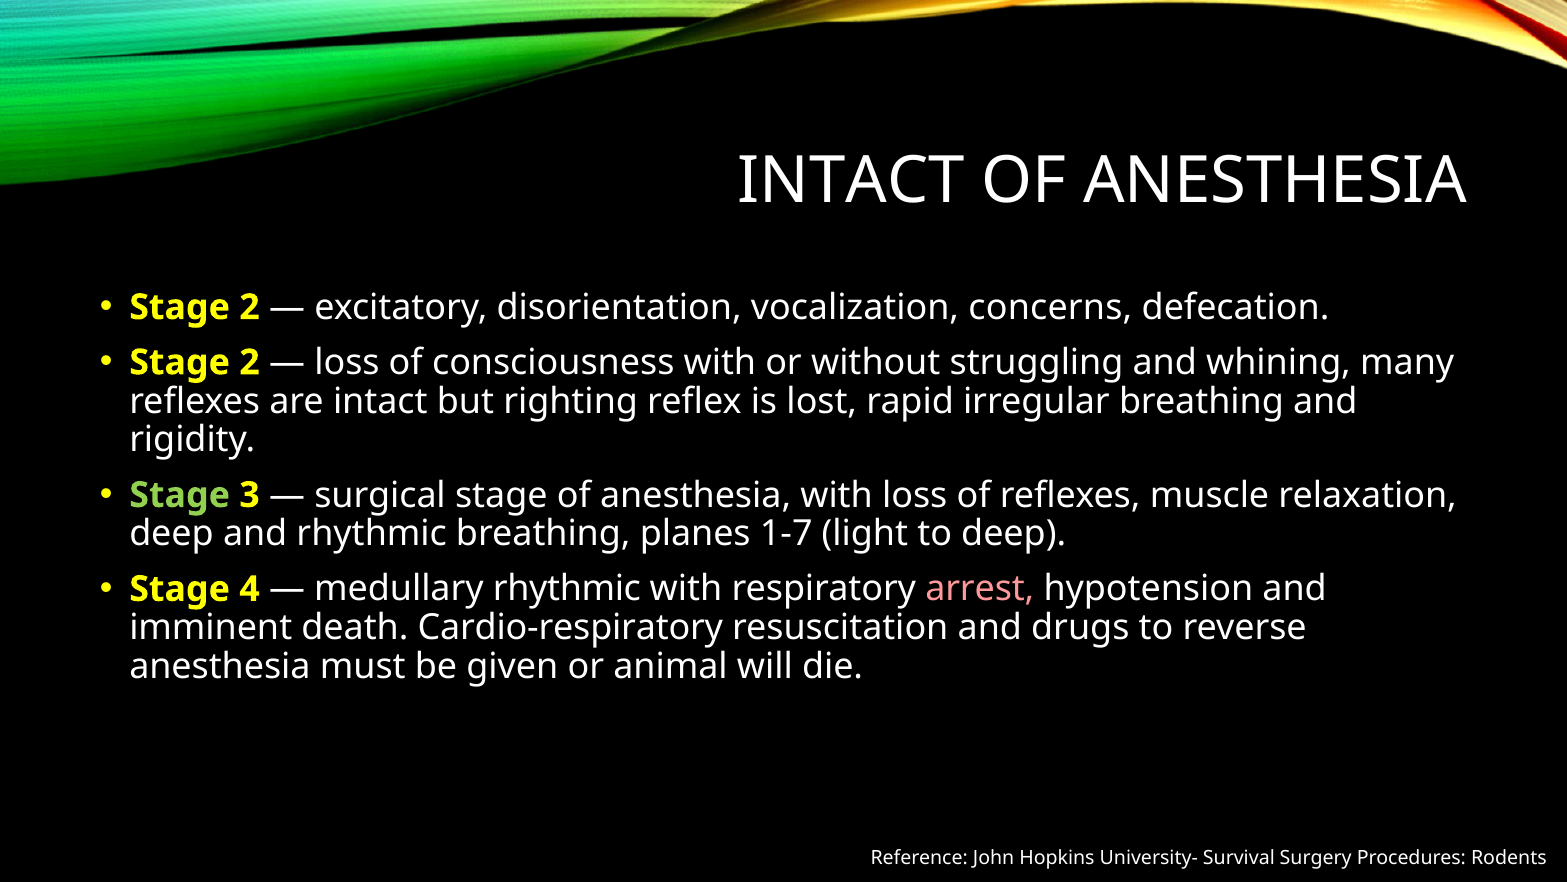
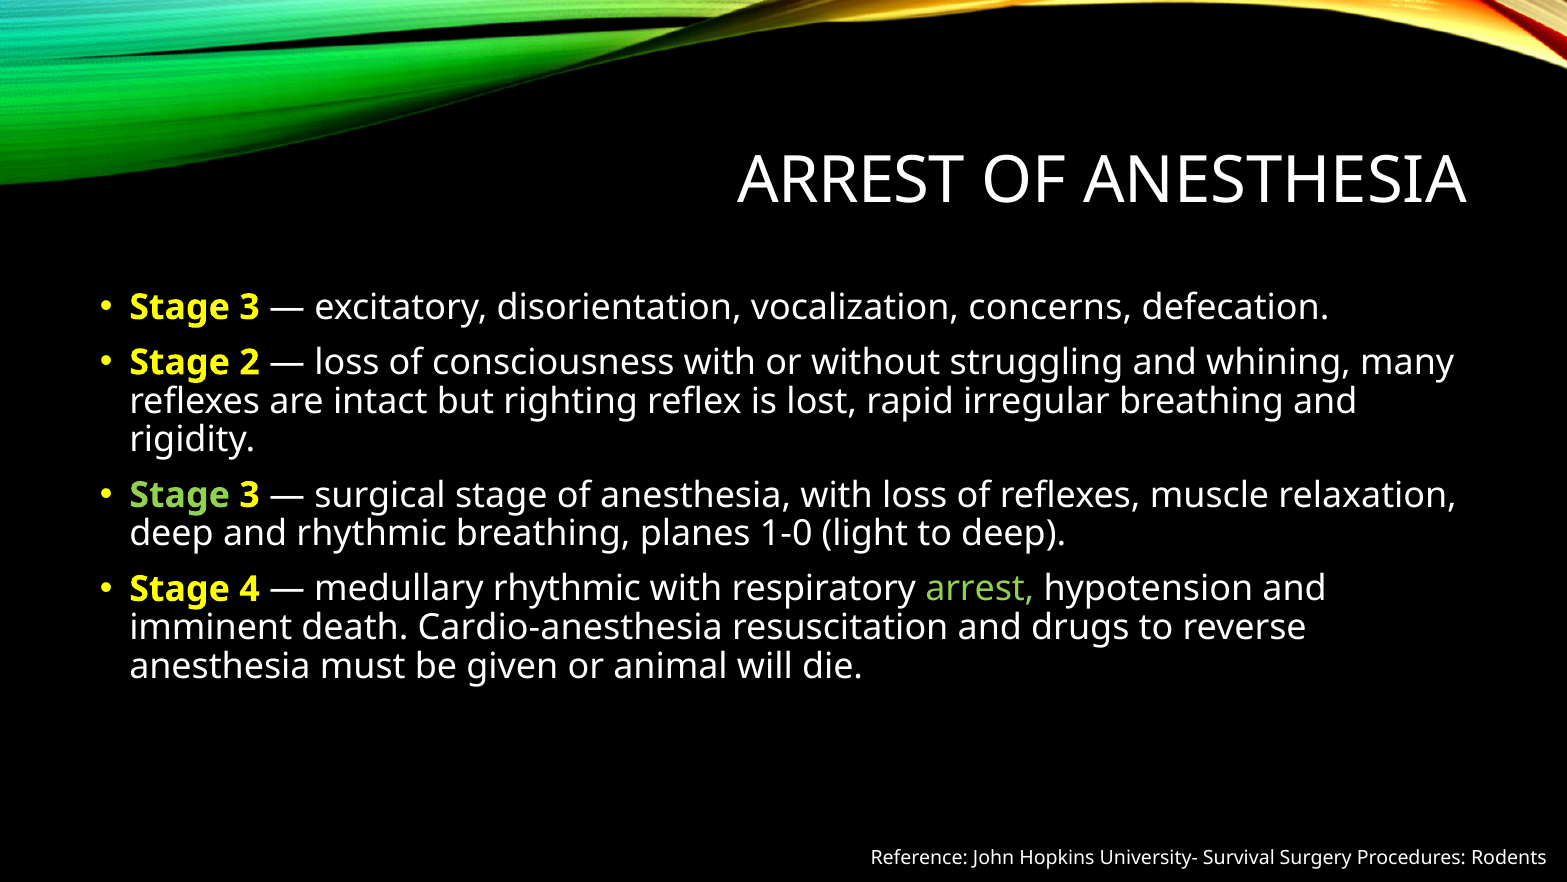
INTACT at (851, 181): INTACT -> ARREST
2 at (250, 307): 2 -> 3
1-7: 1-7 -> 1-0
arrest at (980, 589) colour: pink -> light green
Cardio-respiratory: Cardio-respiratory -> Cardio-anesthesia
